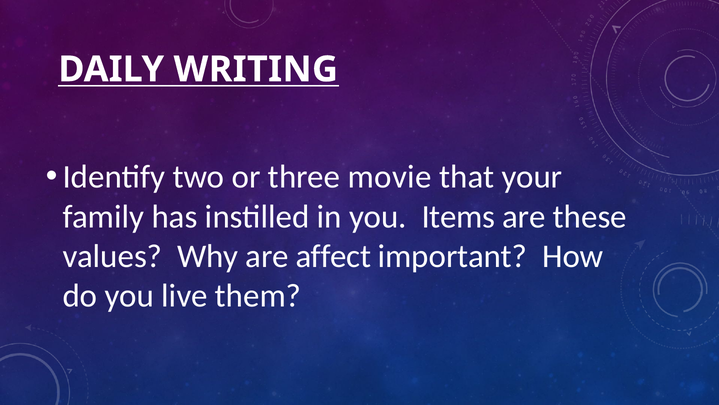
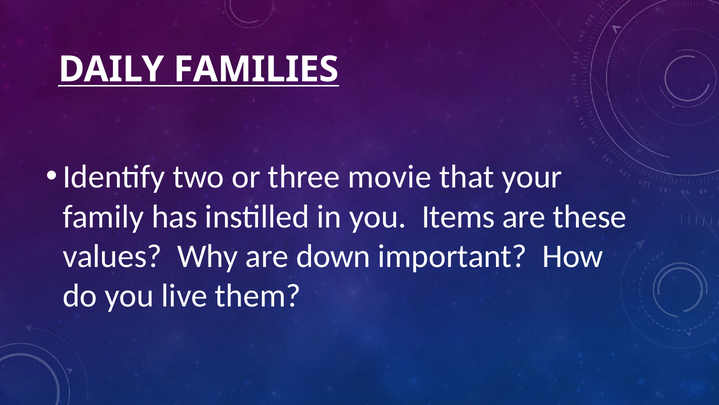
WRITING: WRITING -> FAMILIES
affect: affect -> down
